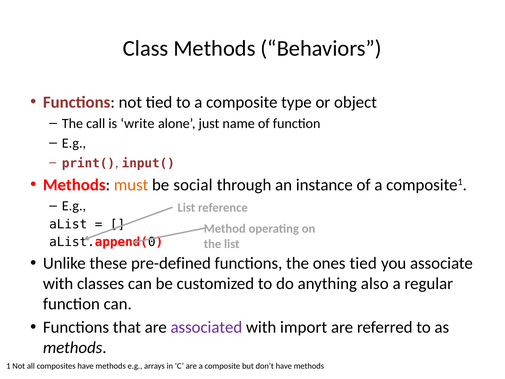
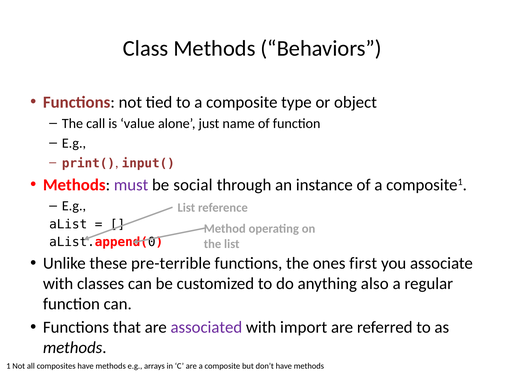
write: write -> value
must colour: orange -> purple
pre-defined: pre-defined -> pre-terrible
ones tied: tied -> first
